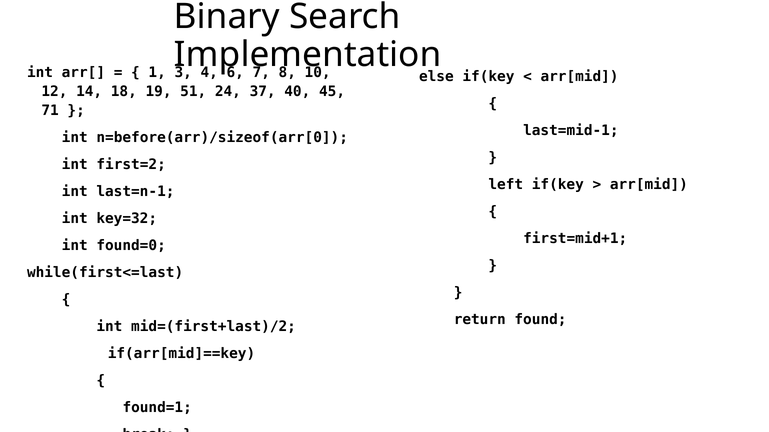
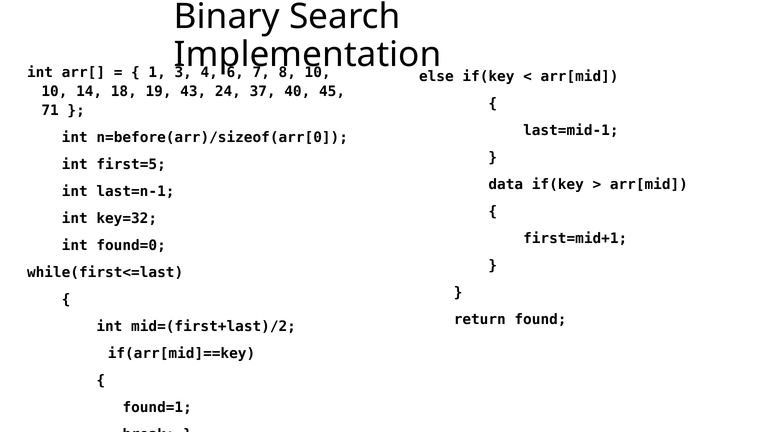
12 at (54, 91): 12 -> 10
51: 51 -> 43
first=2: first=2 -> first=5
left: left -> data
